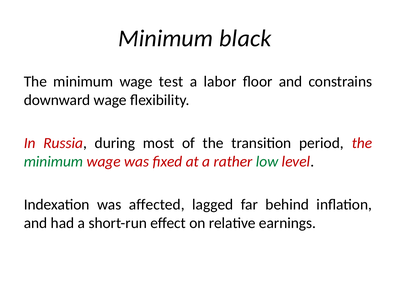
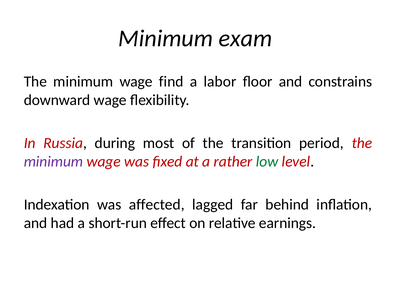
black: black -> exam
test: test -> find
minimum at (53, 162) colour: green -> purple
